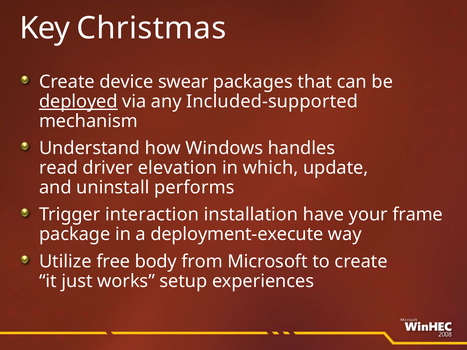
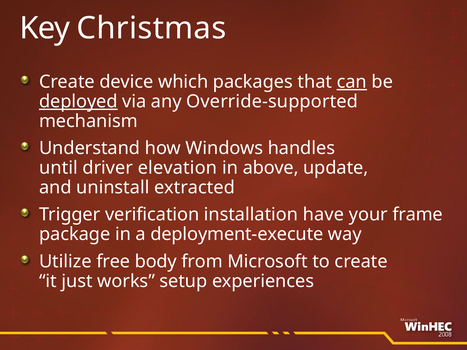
swear: swear -> which
can underline: none -> present
Included-supported: Included-supported -> Override-supported
read: read -> until
which: which -> above
performs: performs -> extracted
interaction: interaction -> verification
